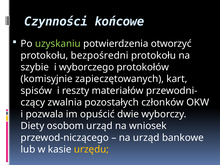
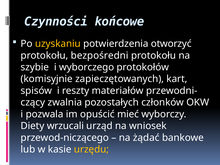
uzyskaniu colour: light green -> yellow
dwie: dwie -> mieć
osobom: osobom -> wrzucali
na urząd: urząd -> żądać
